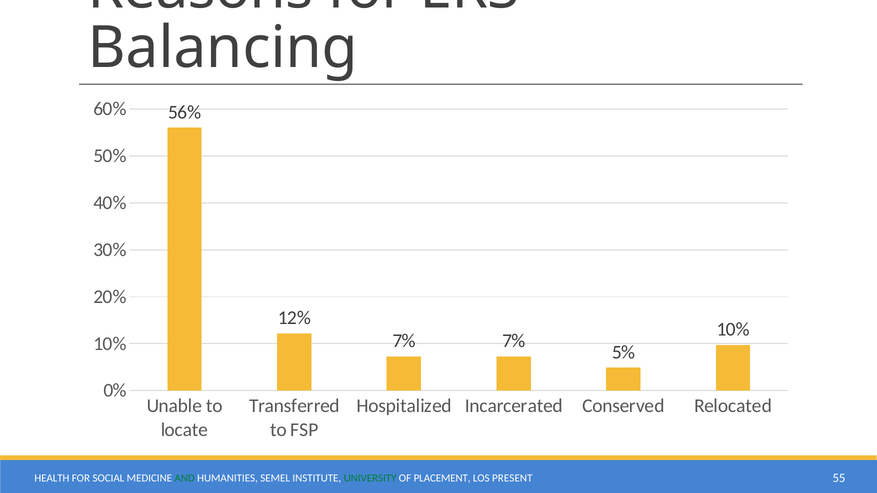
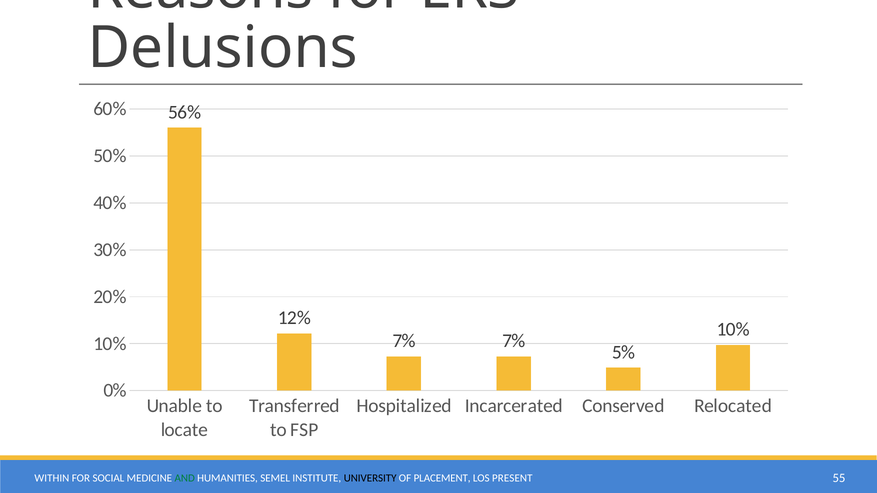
Balancing: Balancing -> Delusions
HEALTH: HEALTH -> WITHIN
UNIVERSITY colour: green -> black
